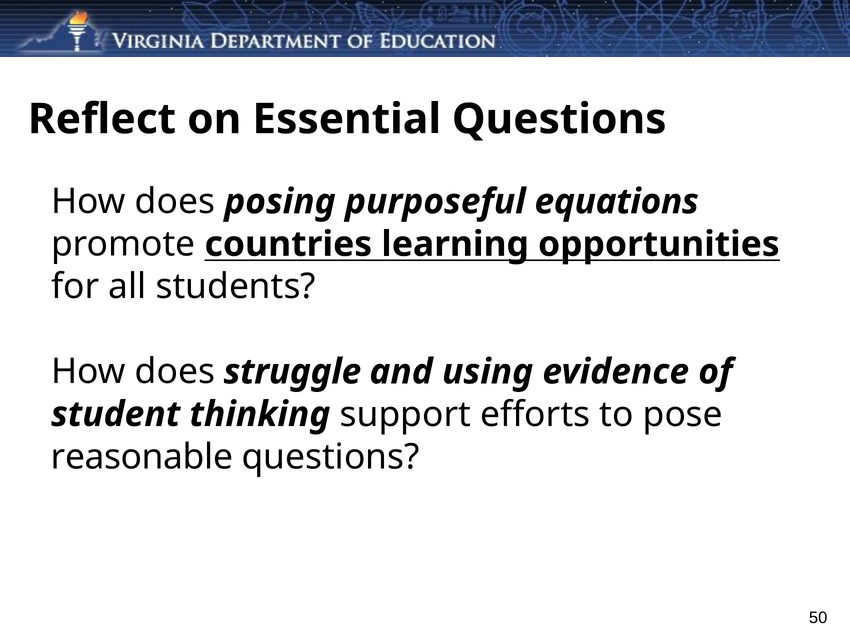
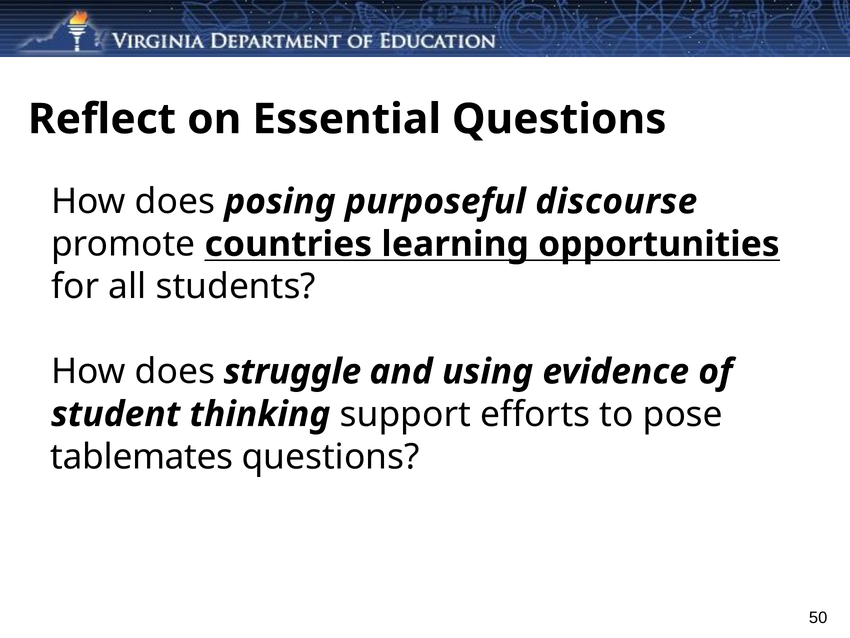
equations: equations -> discourse
reasonable: reasonable -> tablemates
